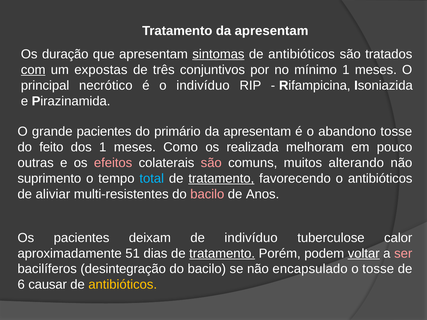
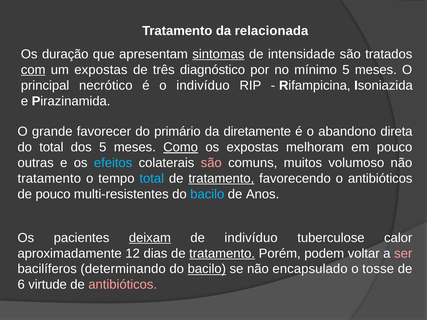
Tratamento da apresentam: apresentam -> relacionada
antibióticos at (302, 54): antibióticos -> intensidade
conjuntivos: conjuntivos -> diagnóstico
mínimo 1: 1 -> 5
grande pacientes: pacientes -> favorecer
apresentam at (257, 132): apresentam -> diretamente
abandono tosse: tosse -> direta
do feito: feito -> total
dos 1: 1 -> 5
Como underline: none -> present
os realizada: realizada -> expostas
efeitos colour: pink -> light blue
alterando: alterando -> volumoso
suprimento at (49, 179): suprimento -> tratamento
de aliviar: aliviar -> pouco
bacilo at (207, 194) colour: pink -> light blue
deixam underline: none -> present
51: 51 -> 12
voltar underline: present -> none
desintegração: desintegração -> determinando
bacilo at (207, 269) underline: none -> present
causar: causar -> virtude
antibióticos at (123, 285) colour: yellow -> pink
